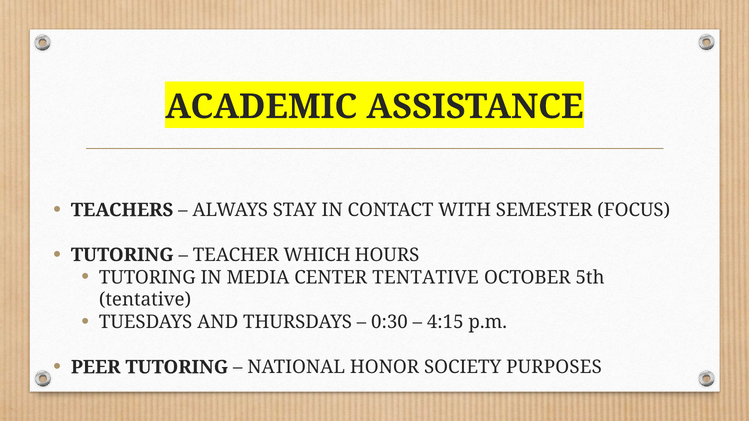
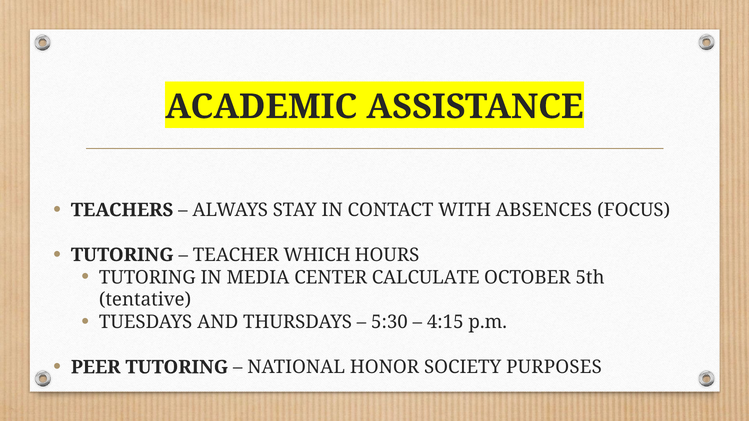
SEMESTER: SEMESTER -> ABSENCES
CENTER TENTATIVE: TENTATIVE -> CALCULATE
0:30: 0:30 -> 5:30
